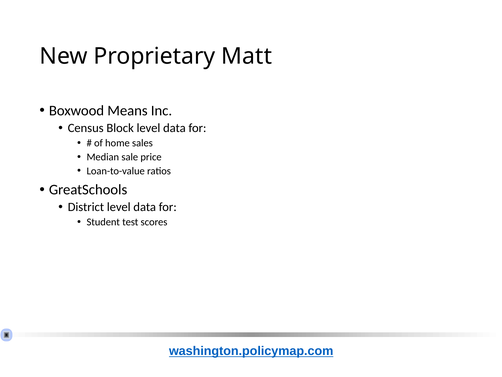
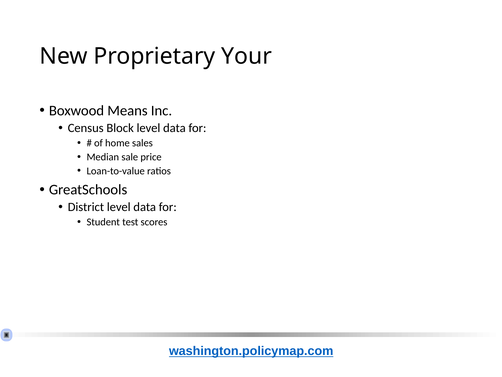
Matt: Matt -> Your
